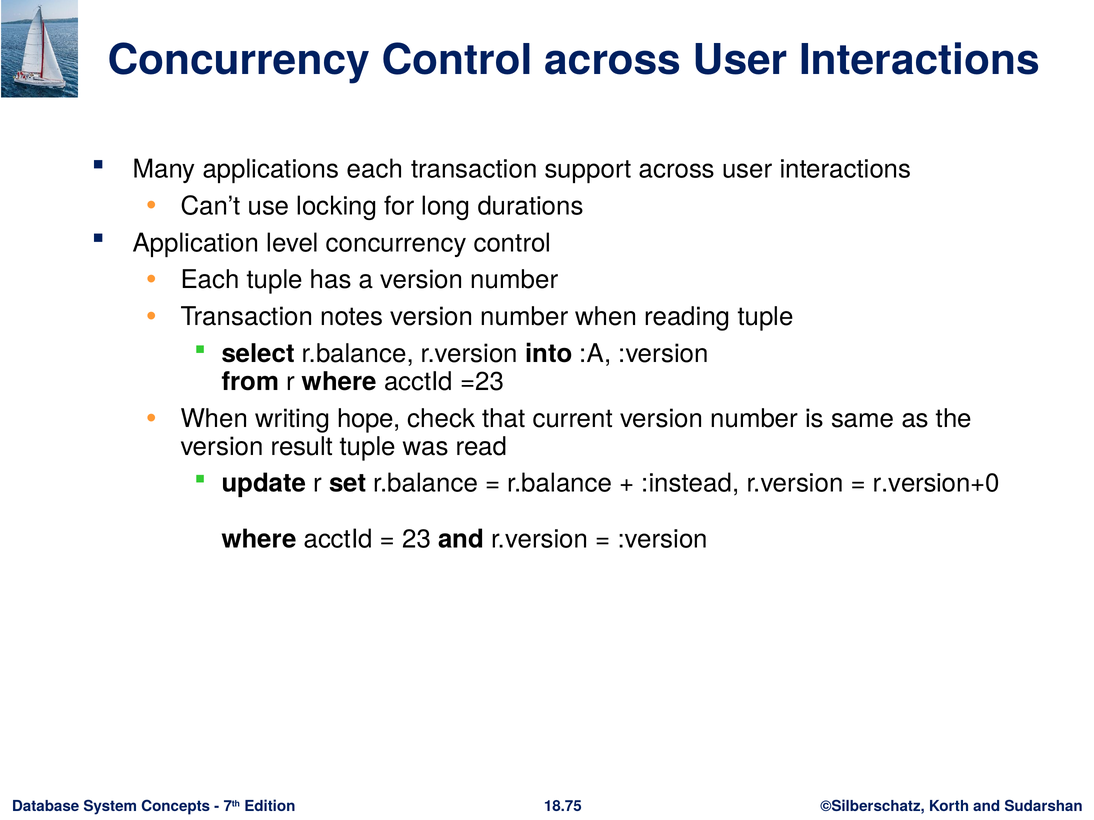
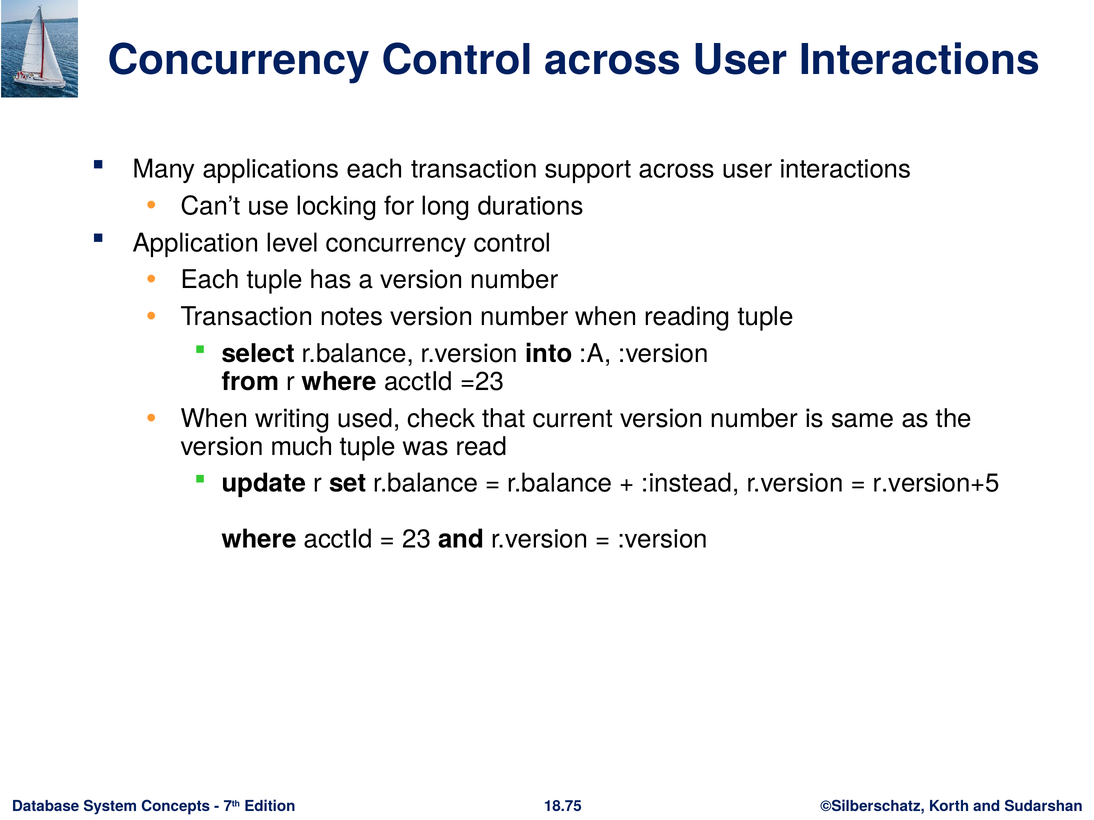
hope: hope -> used
result: result -> much
r.version+0: r.version+0 -> r.version+5
